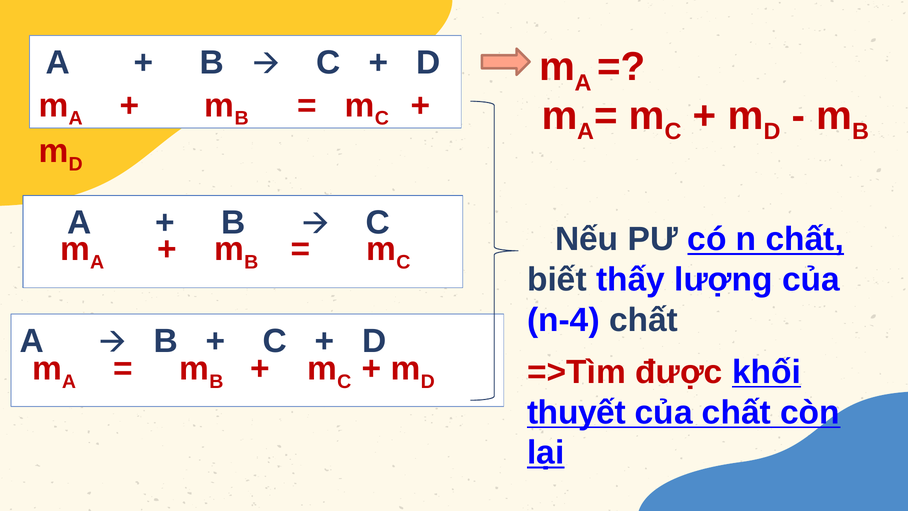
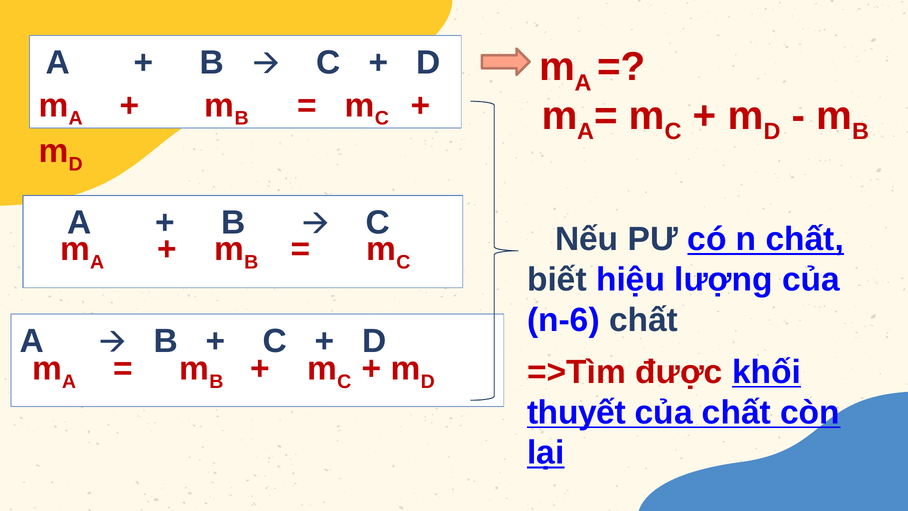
thấy: thấy -> hiệu
n-4: n-4 -> n-6
